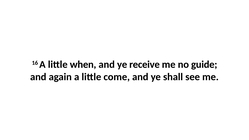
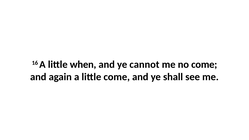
receive: receive -> cannot
no guide: guide -> come
